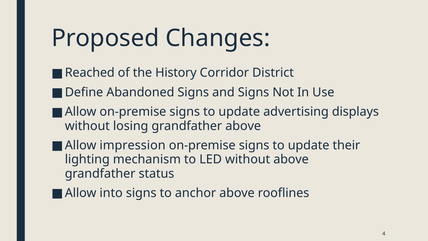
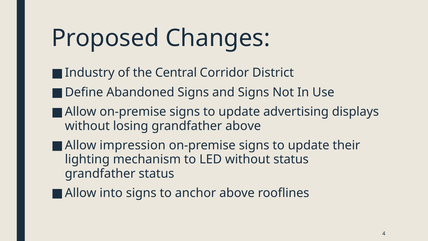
Reached: Reached -> Industry
History: History -> Central
without above: above -> status
